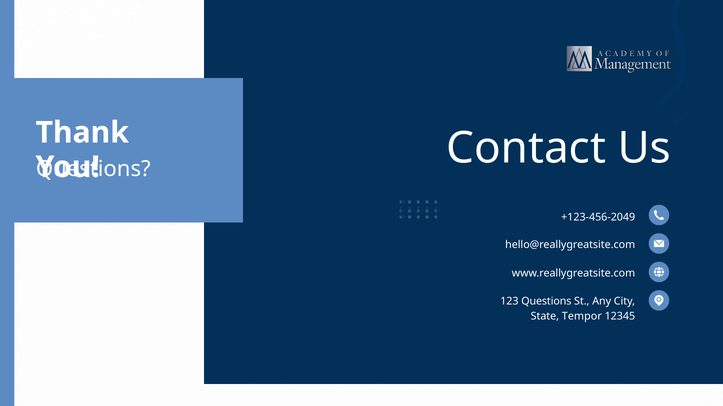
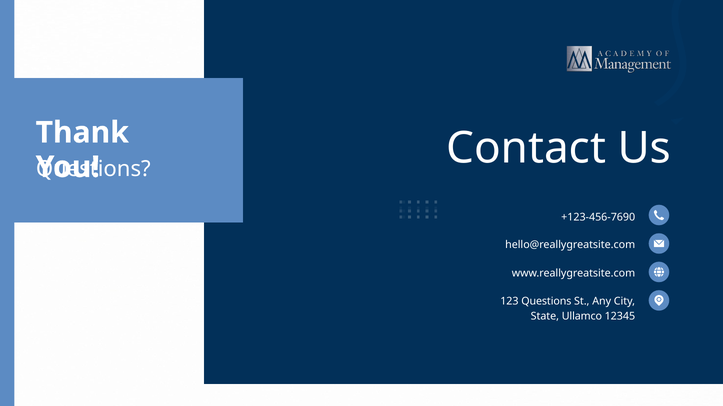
+123-456-2049: +123-456-2049 -> +123-456-7690
Tempor: Tempor -> Ullamco
